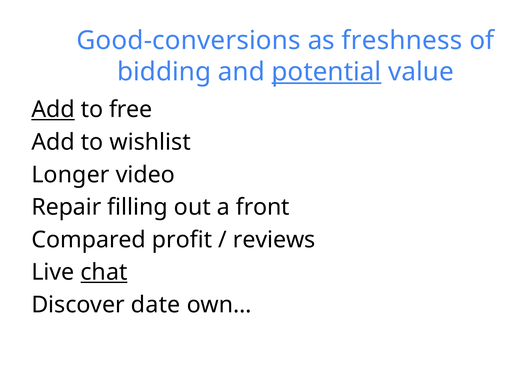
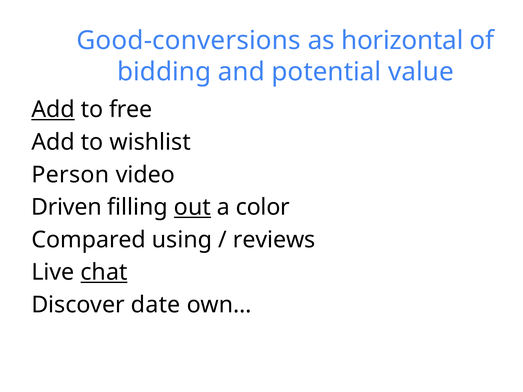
freshness: freshness -> horizontal
potential underline: present -> none
Longer: Longer -> Person
Repair: Repair -> Driven
out underline: none -> present
front: front -> color
profit: profit -> using
